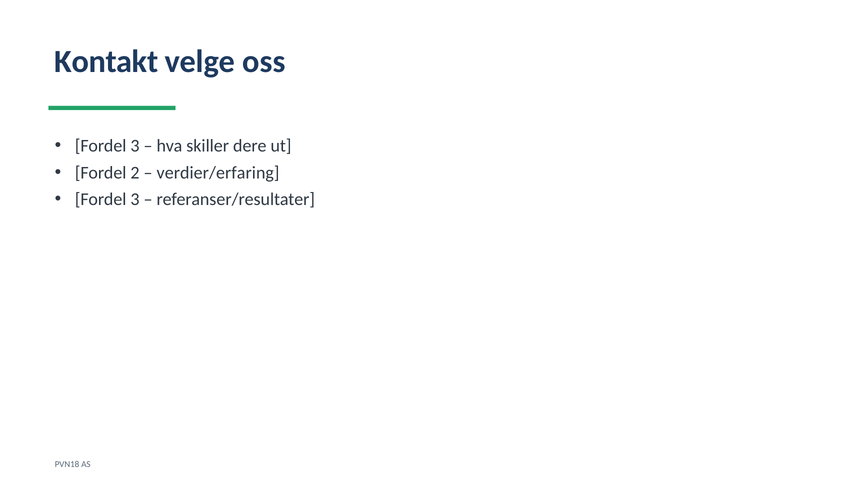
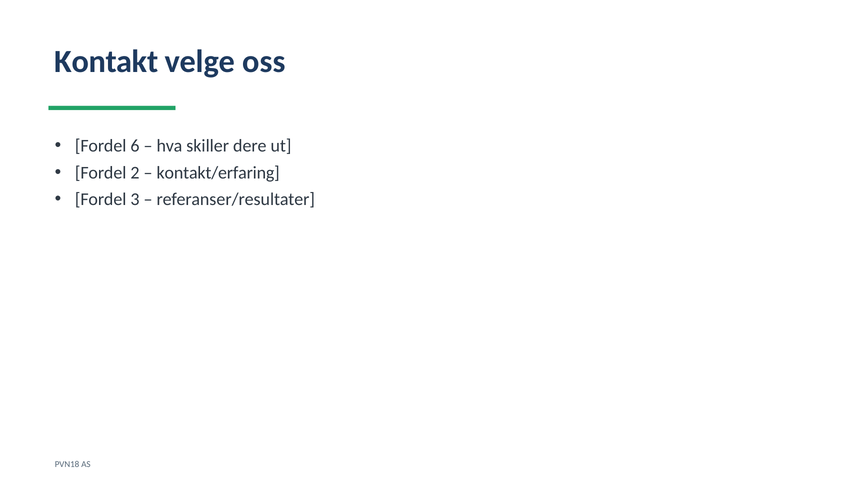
3 at (135, 146): 3 -> 6
verdier/erfaring: verdier/erfaring -> kontakt/erfaring
